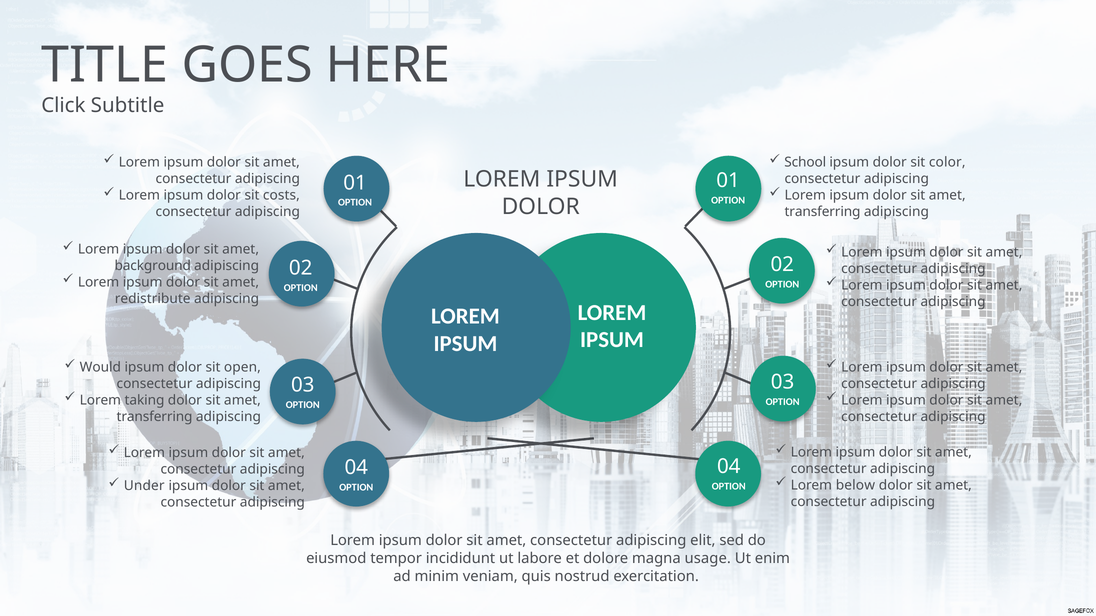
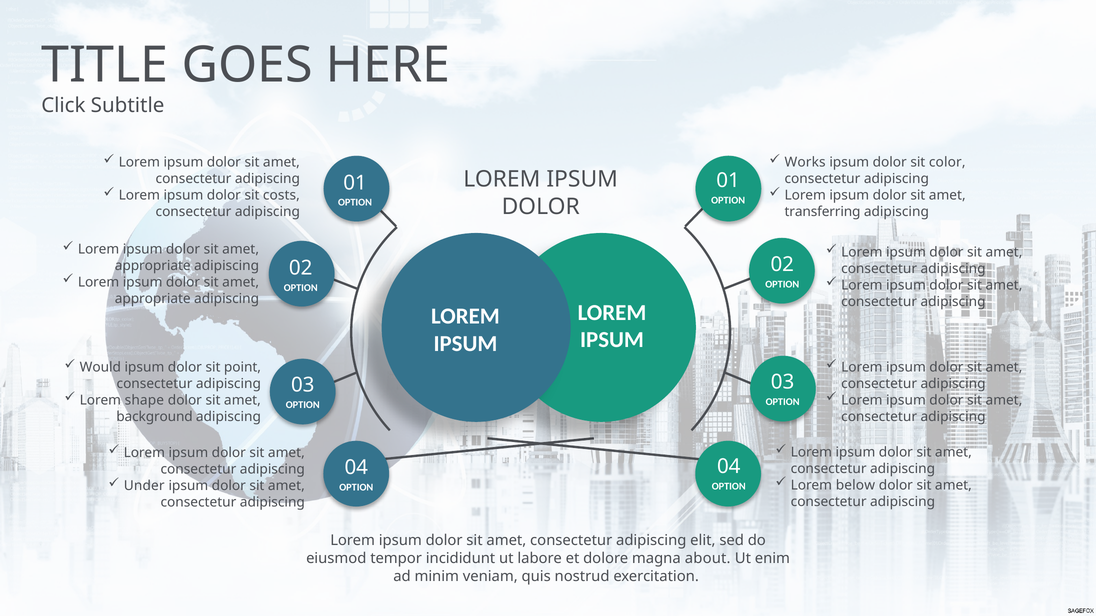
School: School -> Works
background at (153, 266): background -> appropriate
redistribute at (153, 299): redistribute -> appropriate
open: open -> point
taking: taking -> shape
transferring at (155, 417): transferring -> background
usage: usage -> about
